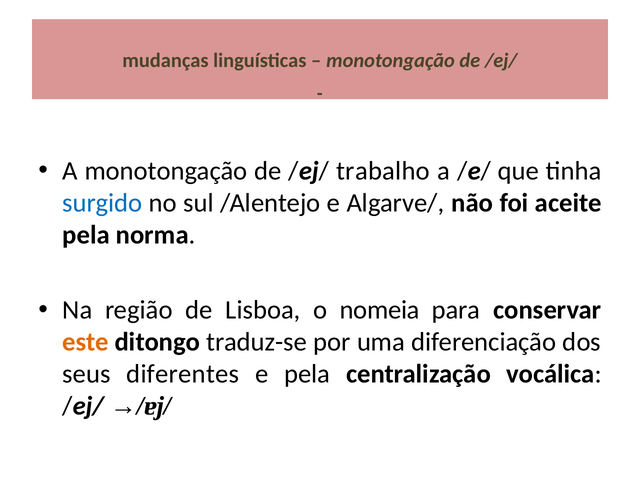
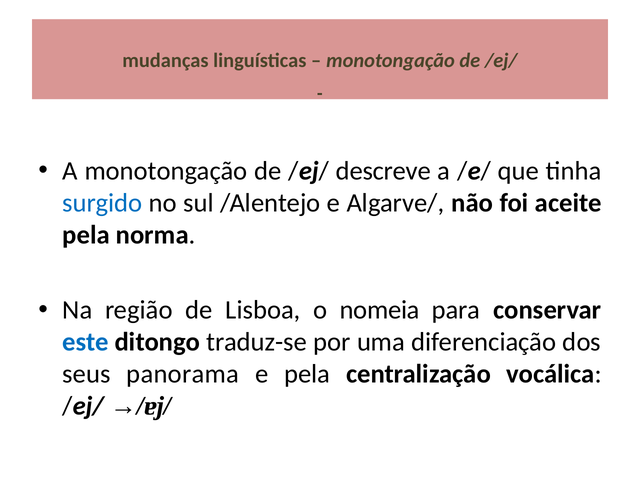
trabalho: trabalho -> descreve
este colour: orange -> blue
diferentes: diferentes -> panorama
